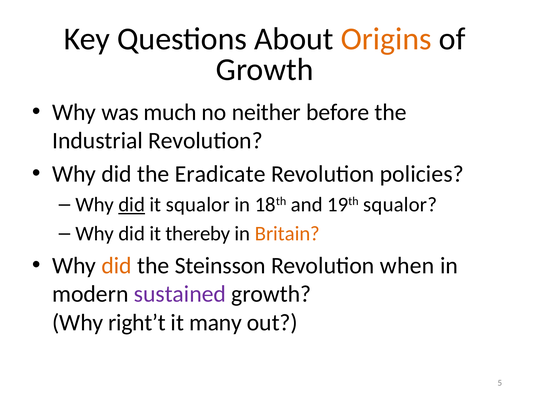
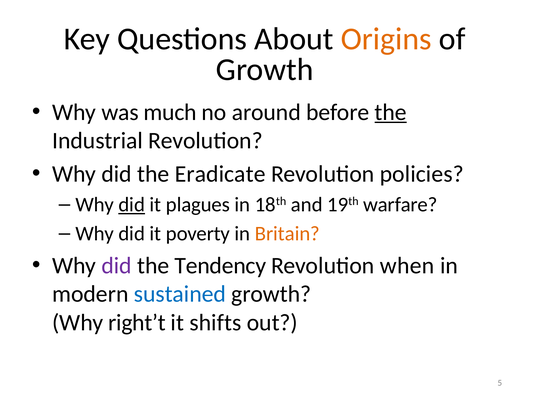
neither: neither -> around
the at (391, 112) underline: none -> present
it squalor: squalor -> plagues
19th squalor: squalor -> warfare
thereby: thereby -> poverty
did at (117, 265) colour: orange -> purple
Steinsson: Steinsson -> Tendency
sustained colour: purple -> blue
many: many -> shifts
